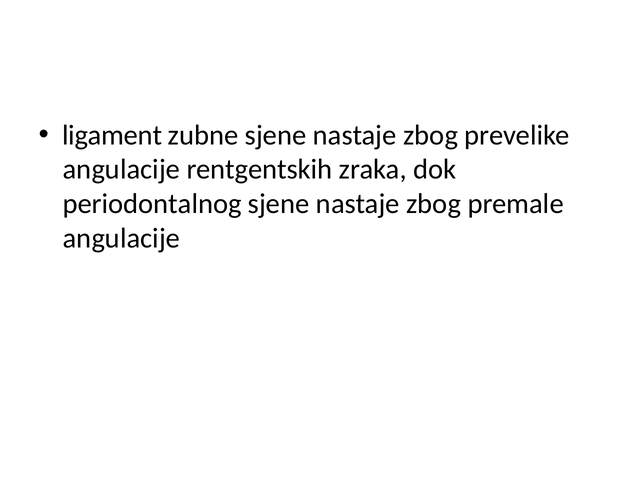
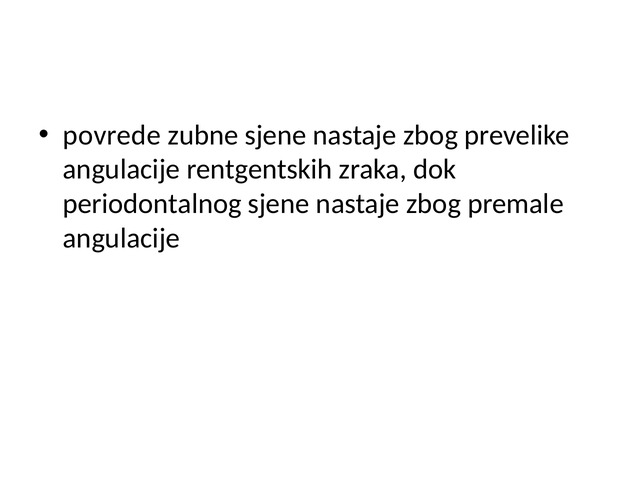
ligament: ligament -> povrede
